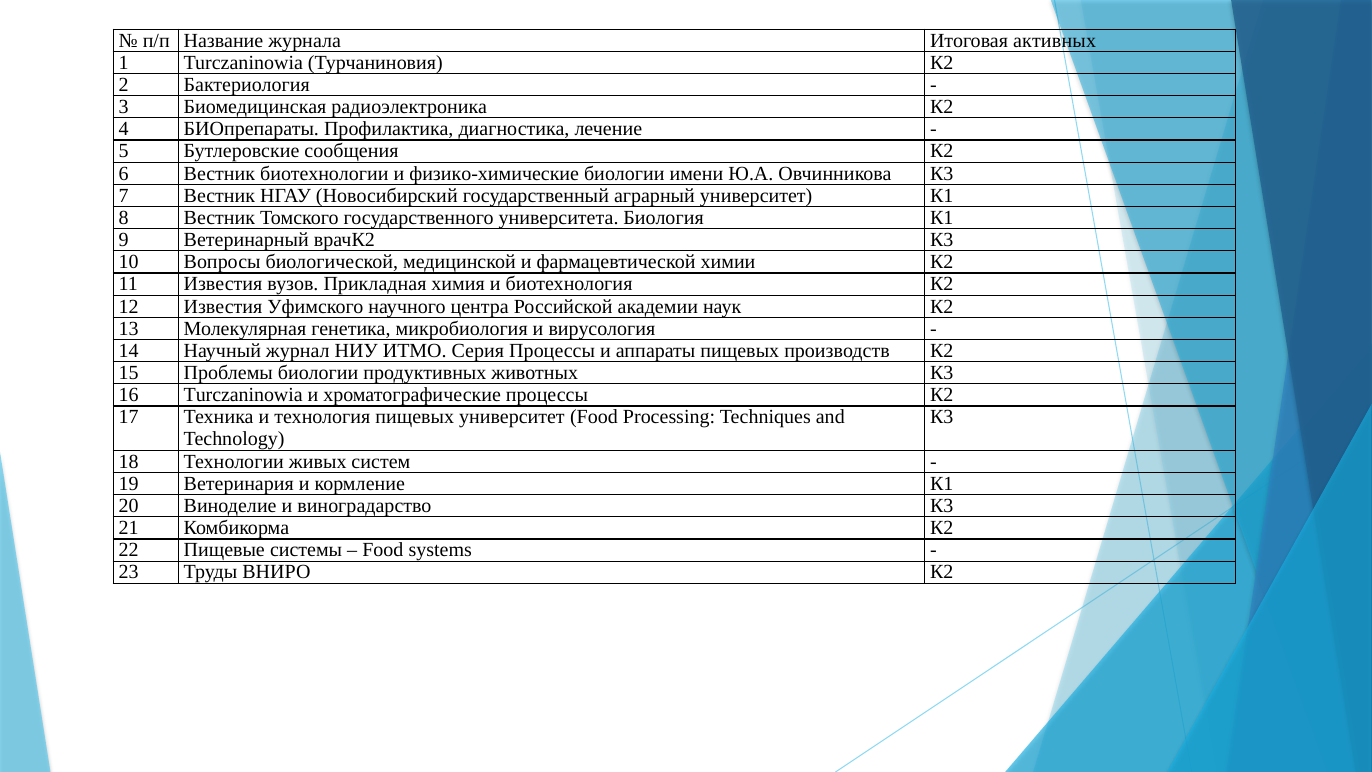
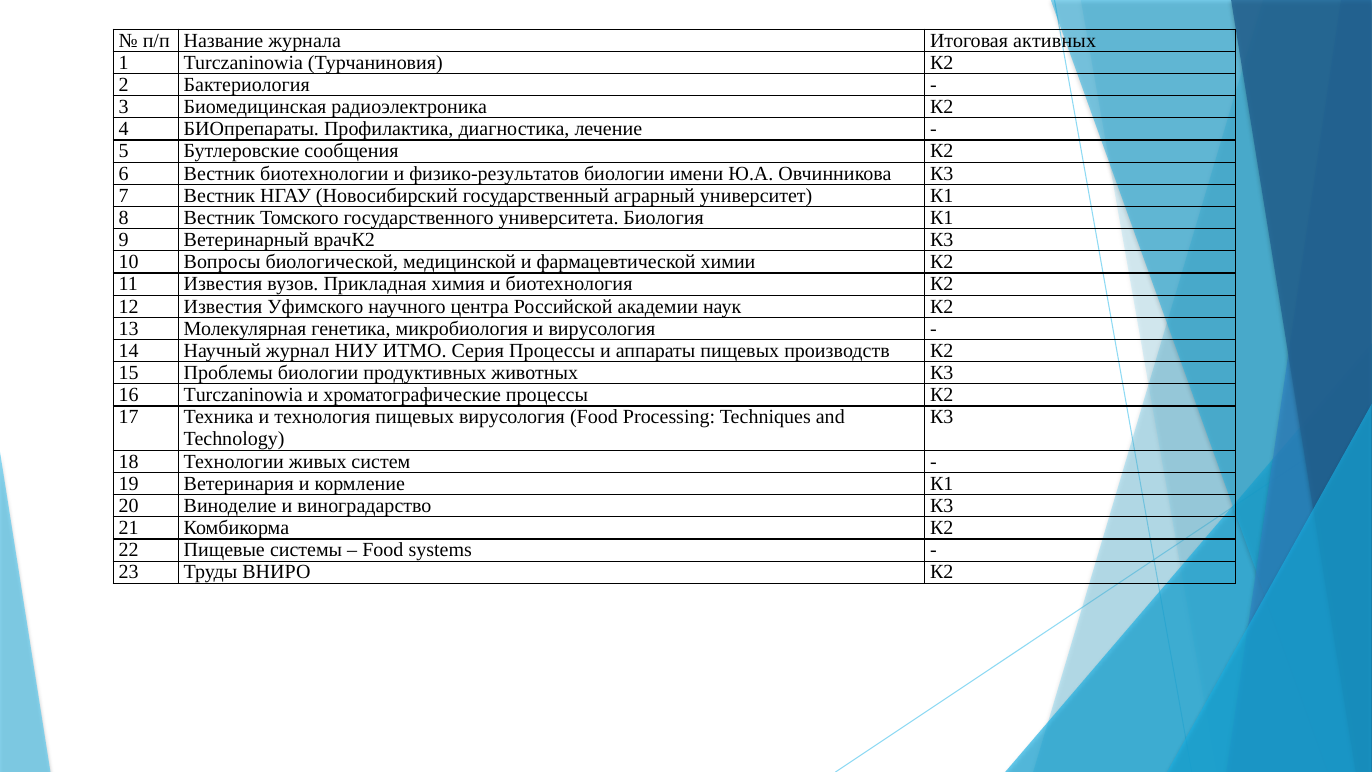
физико-химические: физико-химические -> физико-результатов
пищевых университет: университет -> вирусология
